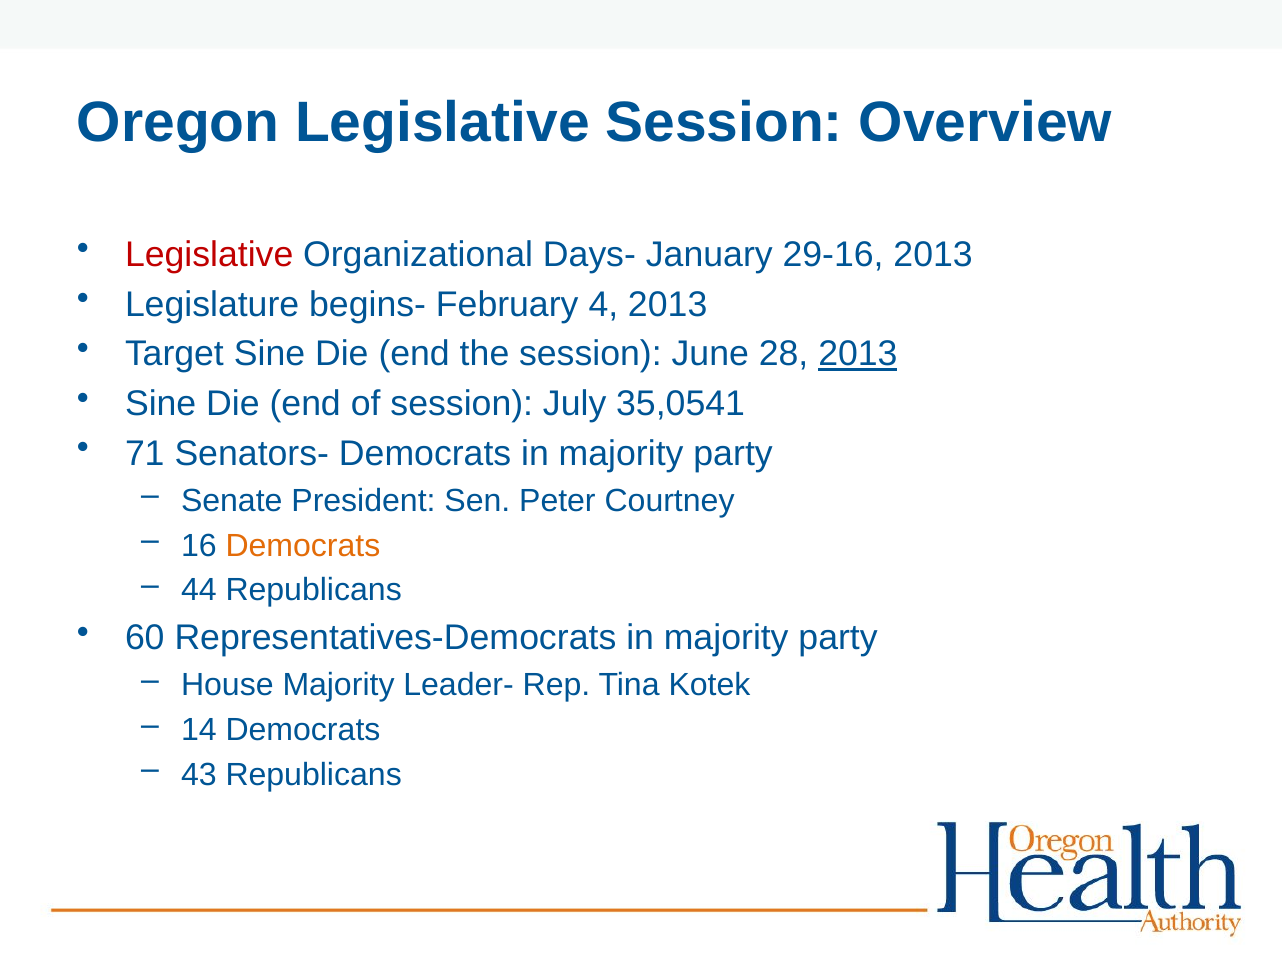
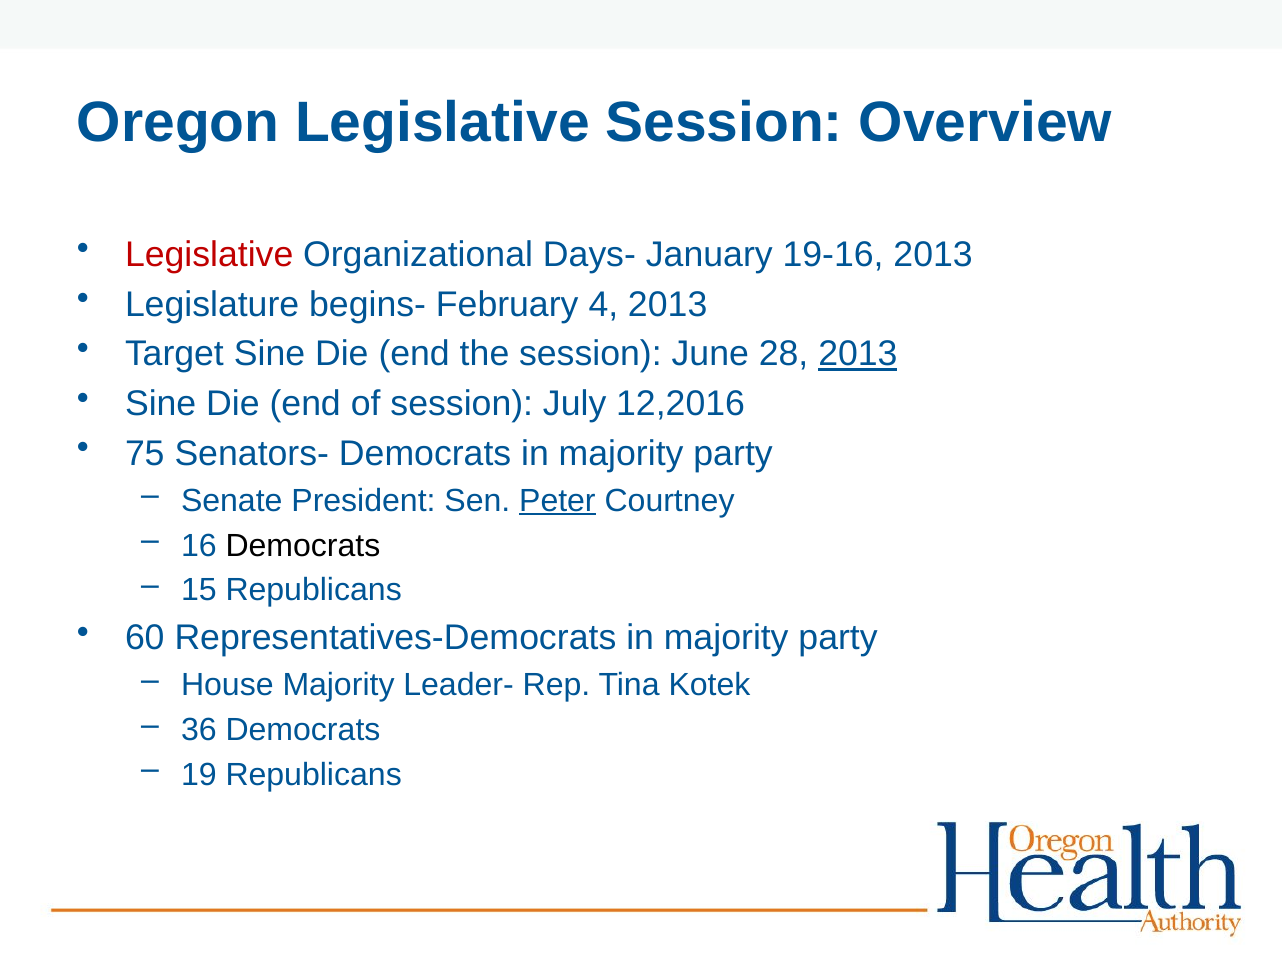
29-16: 29-16 -> 19-16
35,0541: 35,0541 -> 12,2016
71: 71 -> 75
Peter underline: none -> present
Democrats at (303, 546) colour: orange -> black
44: 44 -> 15
14: 14 -> 36
43: 43 -> 19
